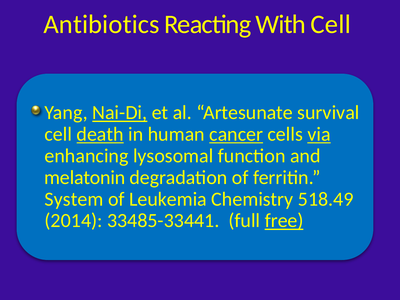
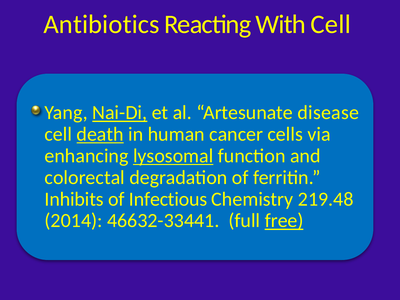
survival: survival -> disease
cancer underline: present -> none
via underline: present -> none
lysosomal underline: none -> present
melatonin: melatonin -> colorectal
System: System -> Inhibits
Leukemia: Leukemia -> Infectious
518.49: 518.49 -> 219.48
33485-33441: 33485-33441 -> 46632-33441
